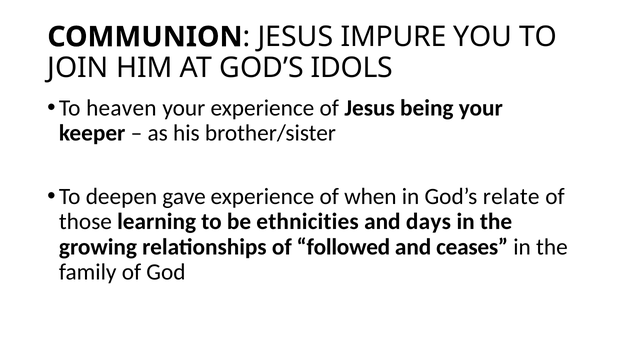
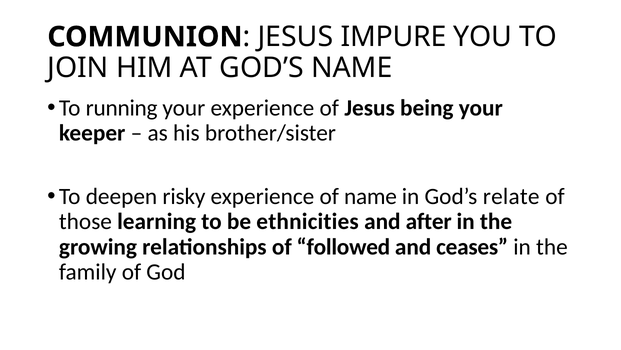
GOD’S IDOLS: IDOLS -> NAME
heaven: heaven -> running
gave: gave -> risky
of when: when -> name
days: days -> after
